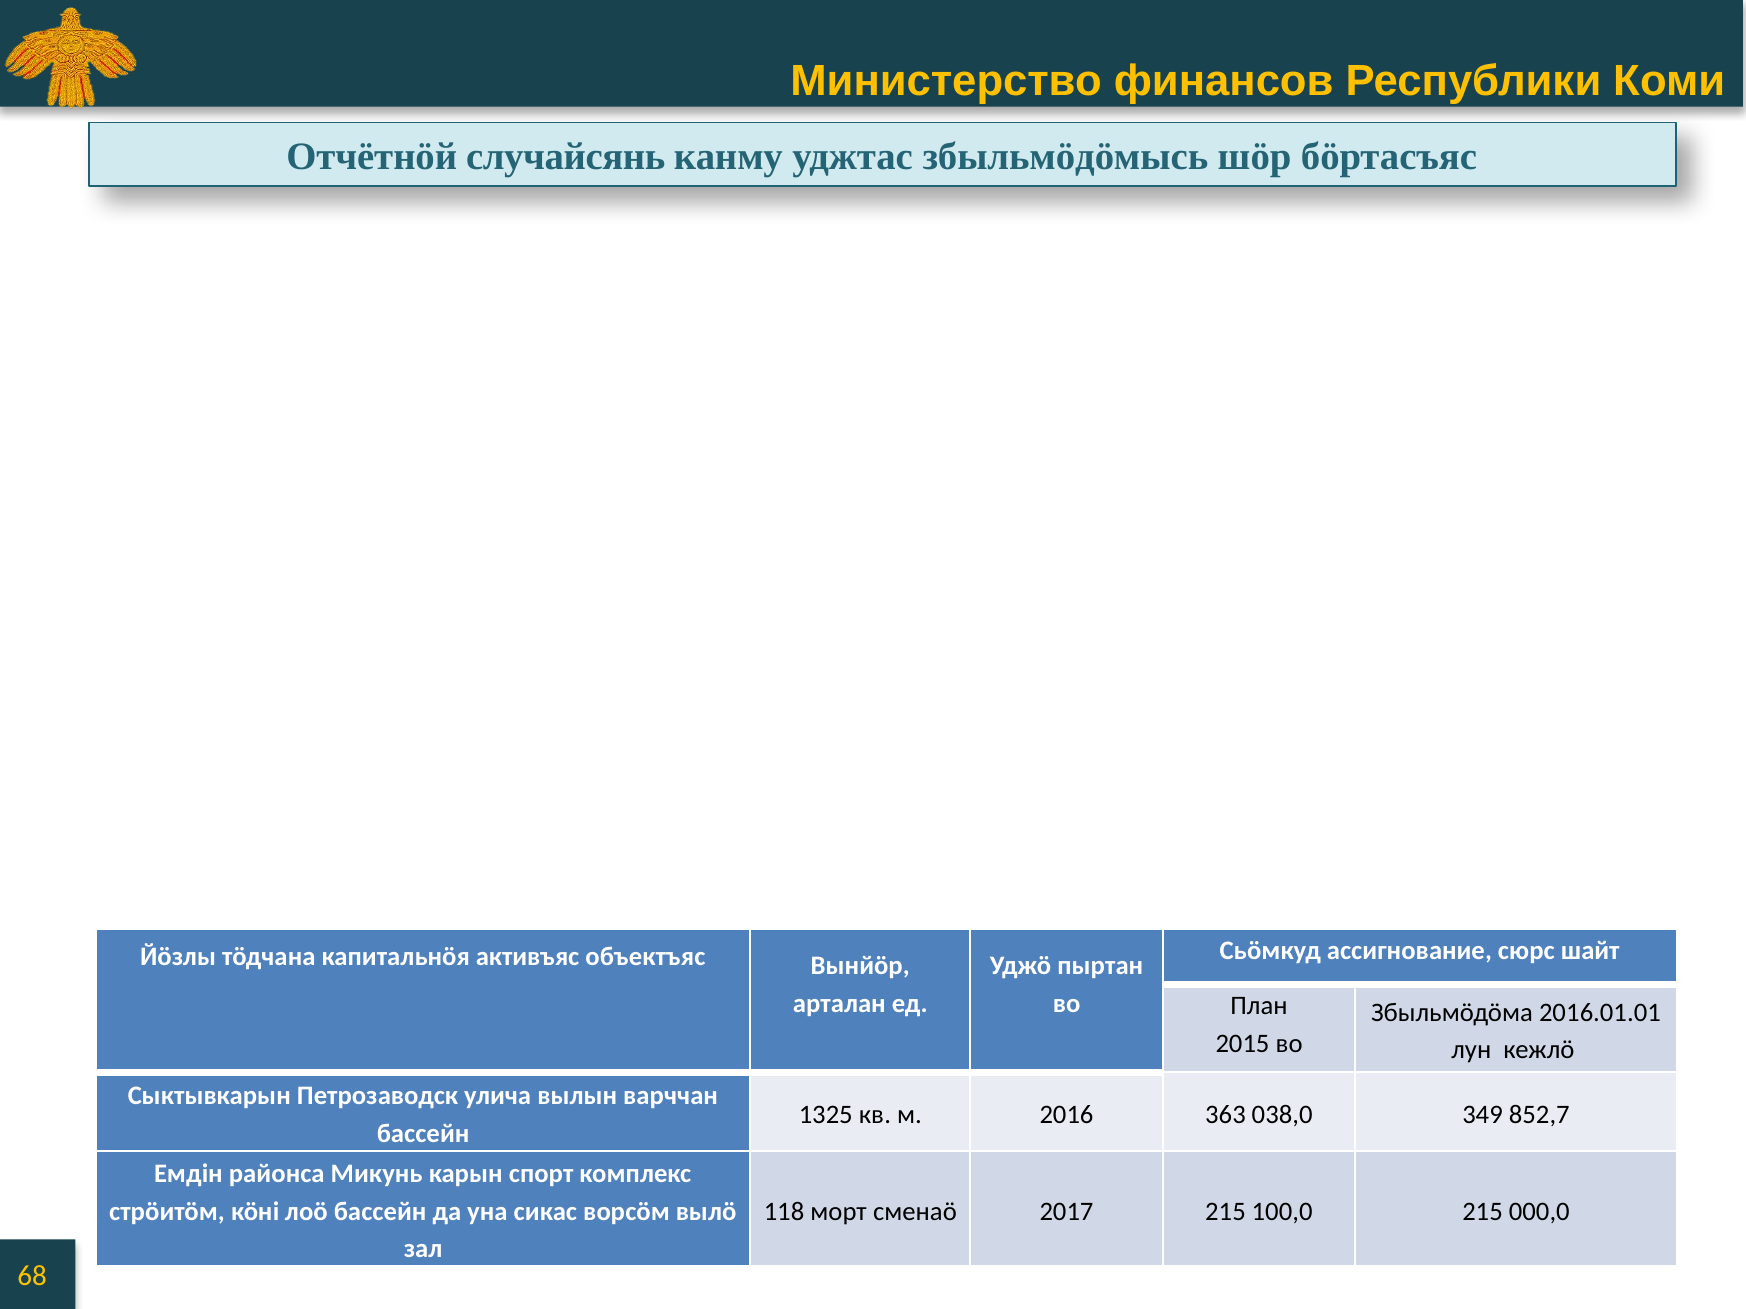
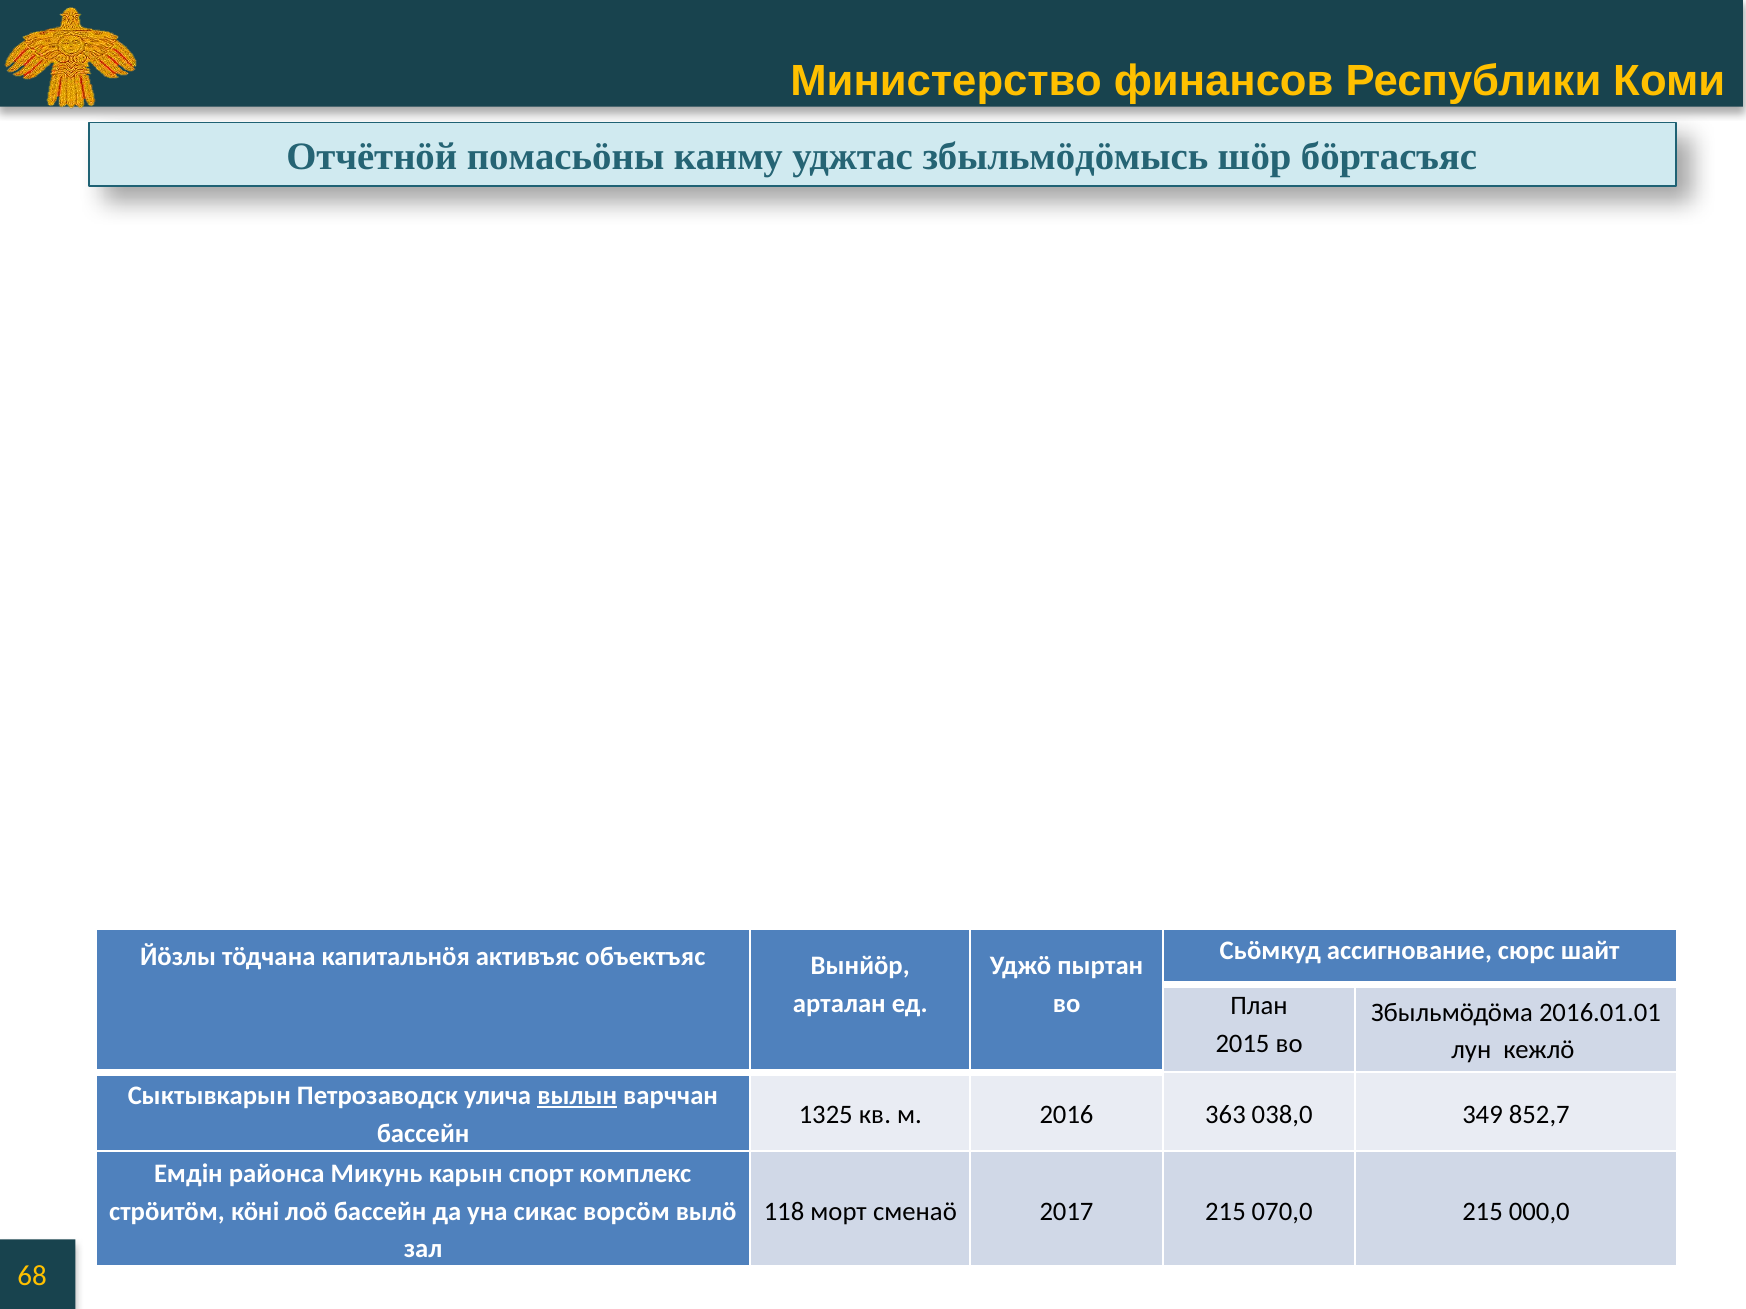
случайсянь: случайсянь -> помасьӧны
вылын at (577, 1096) underline: none -> present
100,0: 100,0 -> 070,0
